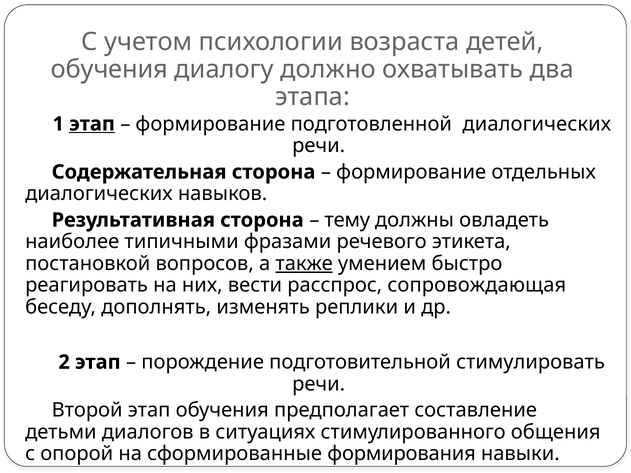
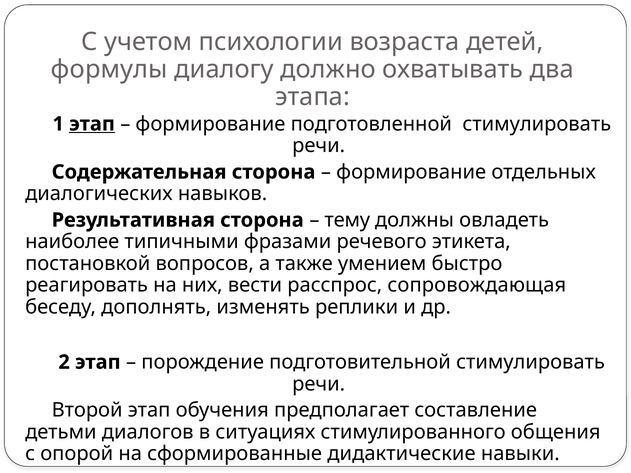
обучения at (109, 69): обучения -> формулы
подготовленной диалогических: диалогических -> стимулировать
также underline: present -> none
формирования: формирования -> дидактические
